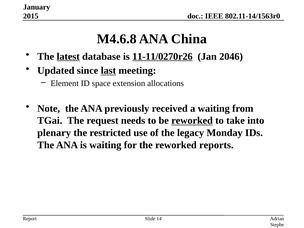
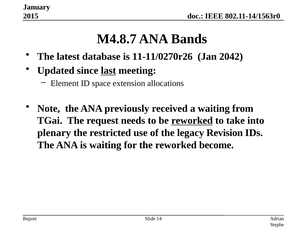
M4.6.8: M4.6.8 -> M4.8.7
China: China -> Bands
latest underline: present -> none
11-11/0270r26 underline: present -> none
2046: 2046 -> 2042
Monday: Monday -> Revision
reports: reports -> become
